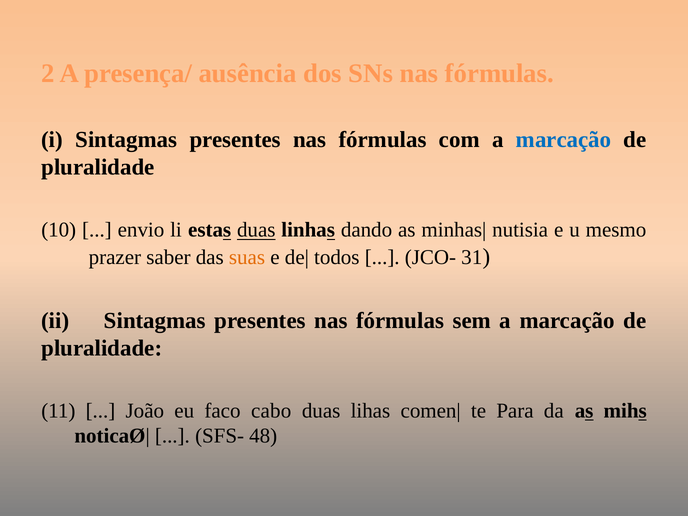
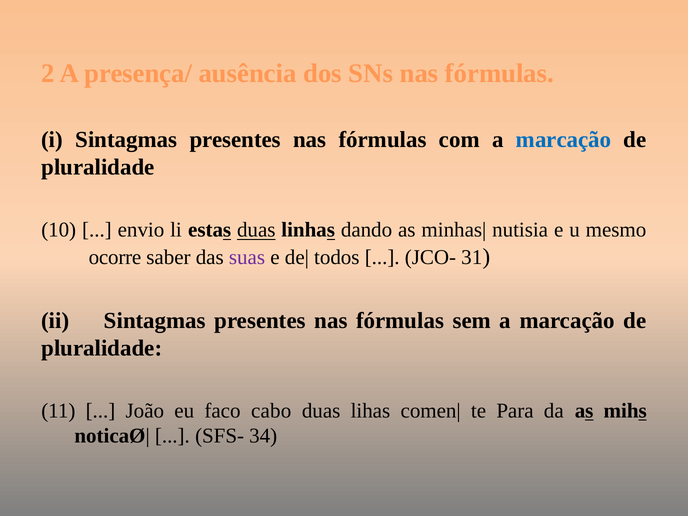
prazer: prazer -> ocorre
suas colour: orange -> purple
48: 48 -> 34
